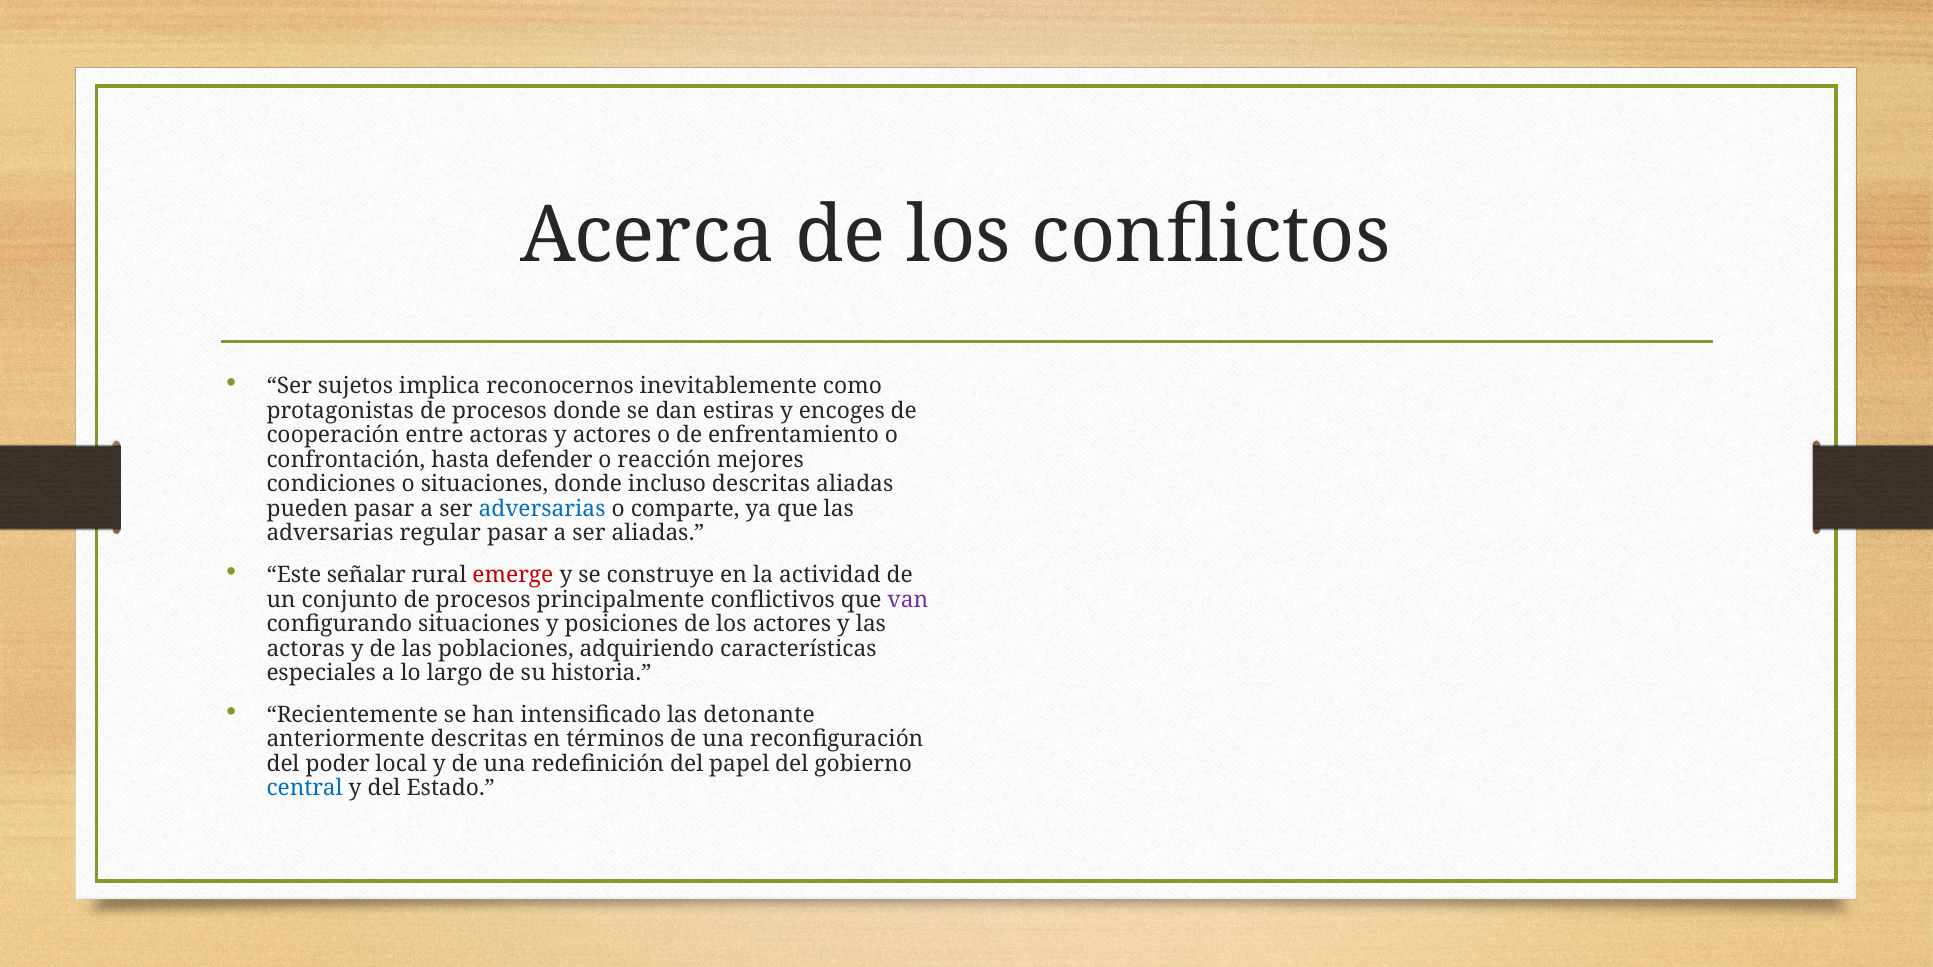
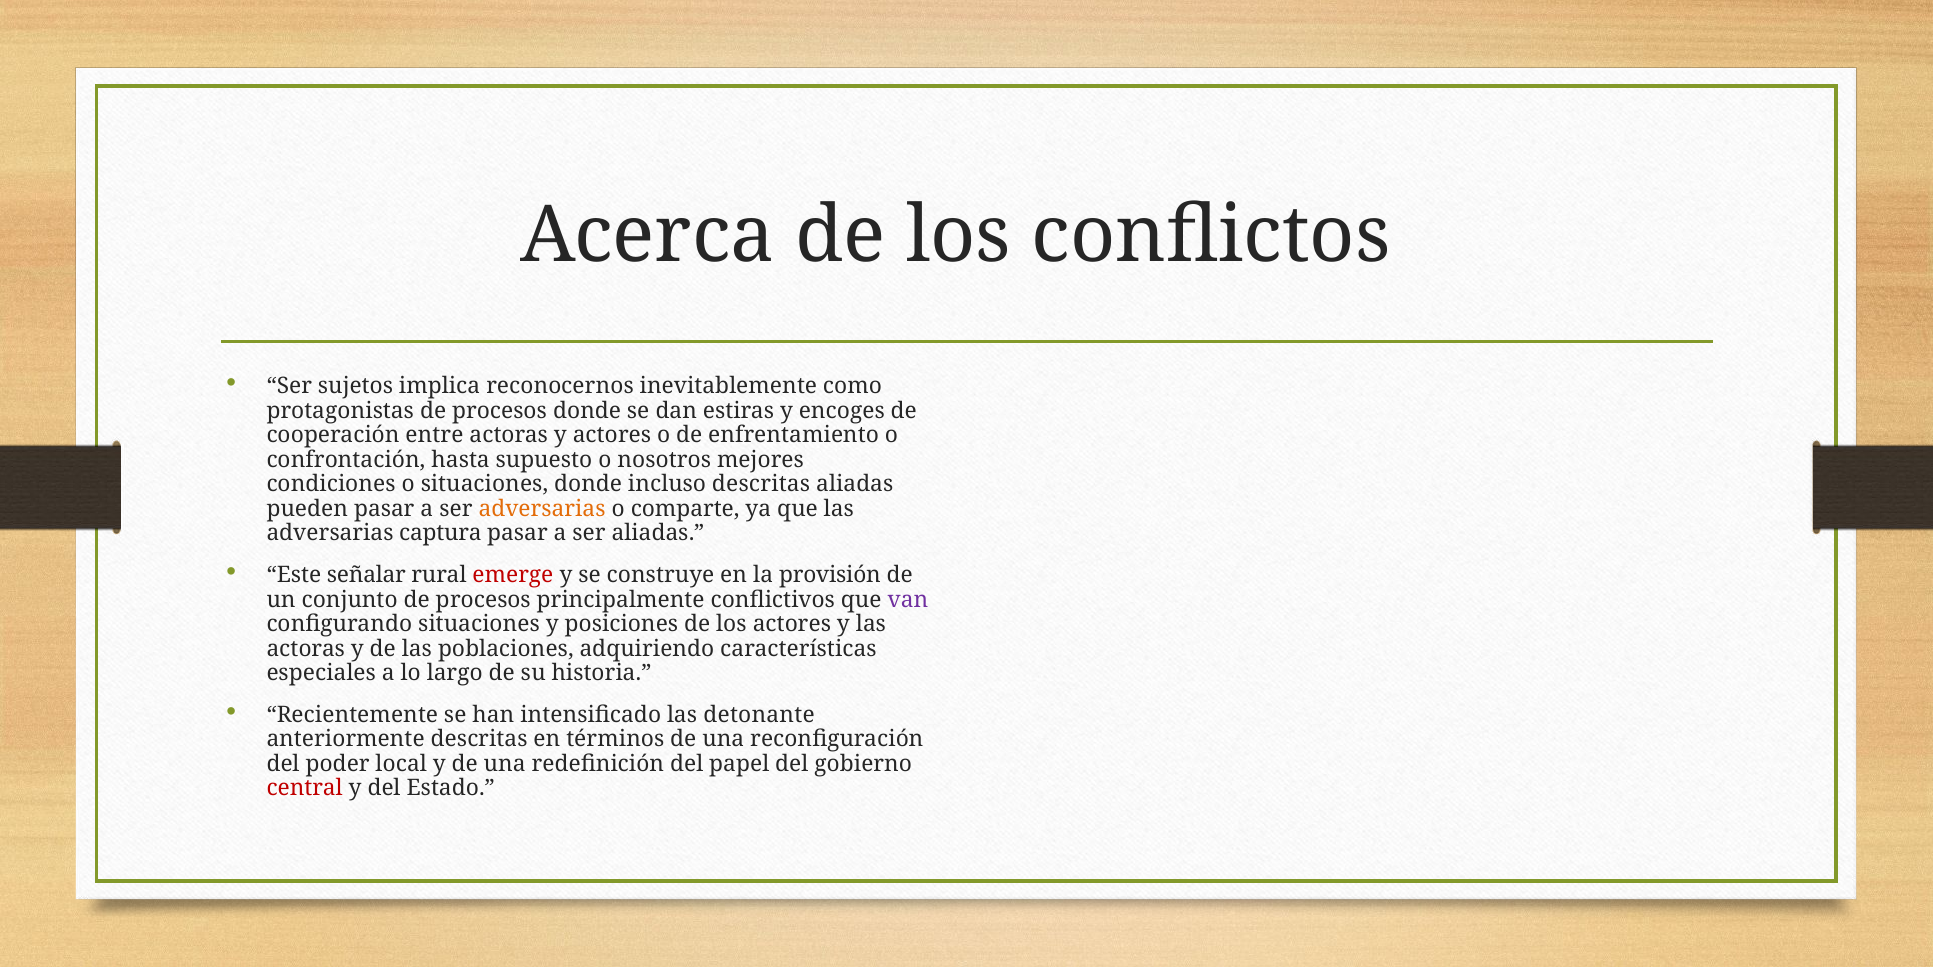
defender: defender -> supuesto
reacción: reacción -> nosotros
adversarias at (542, 509) colour: blue -> orange
regular: regular -> captura
actividad: actividad -> provisión
central colour: blue -> red
